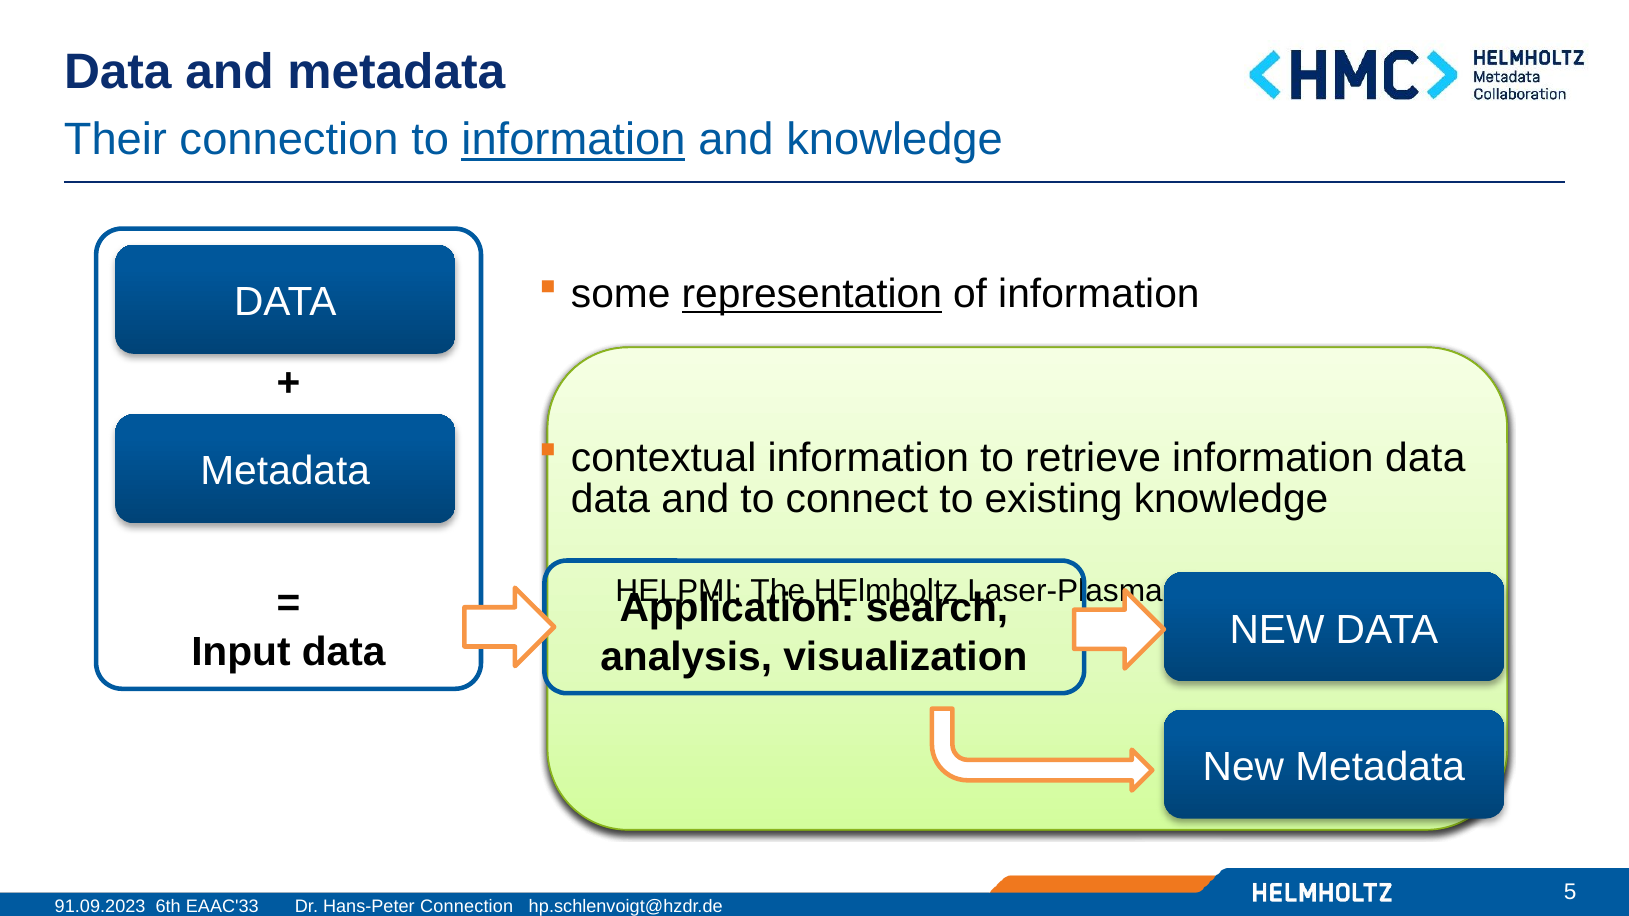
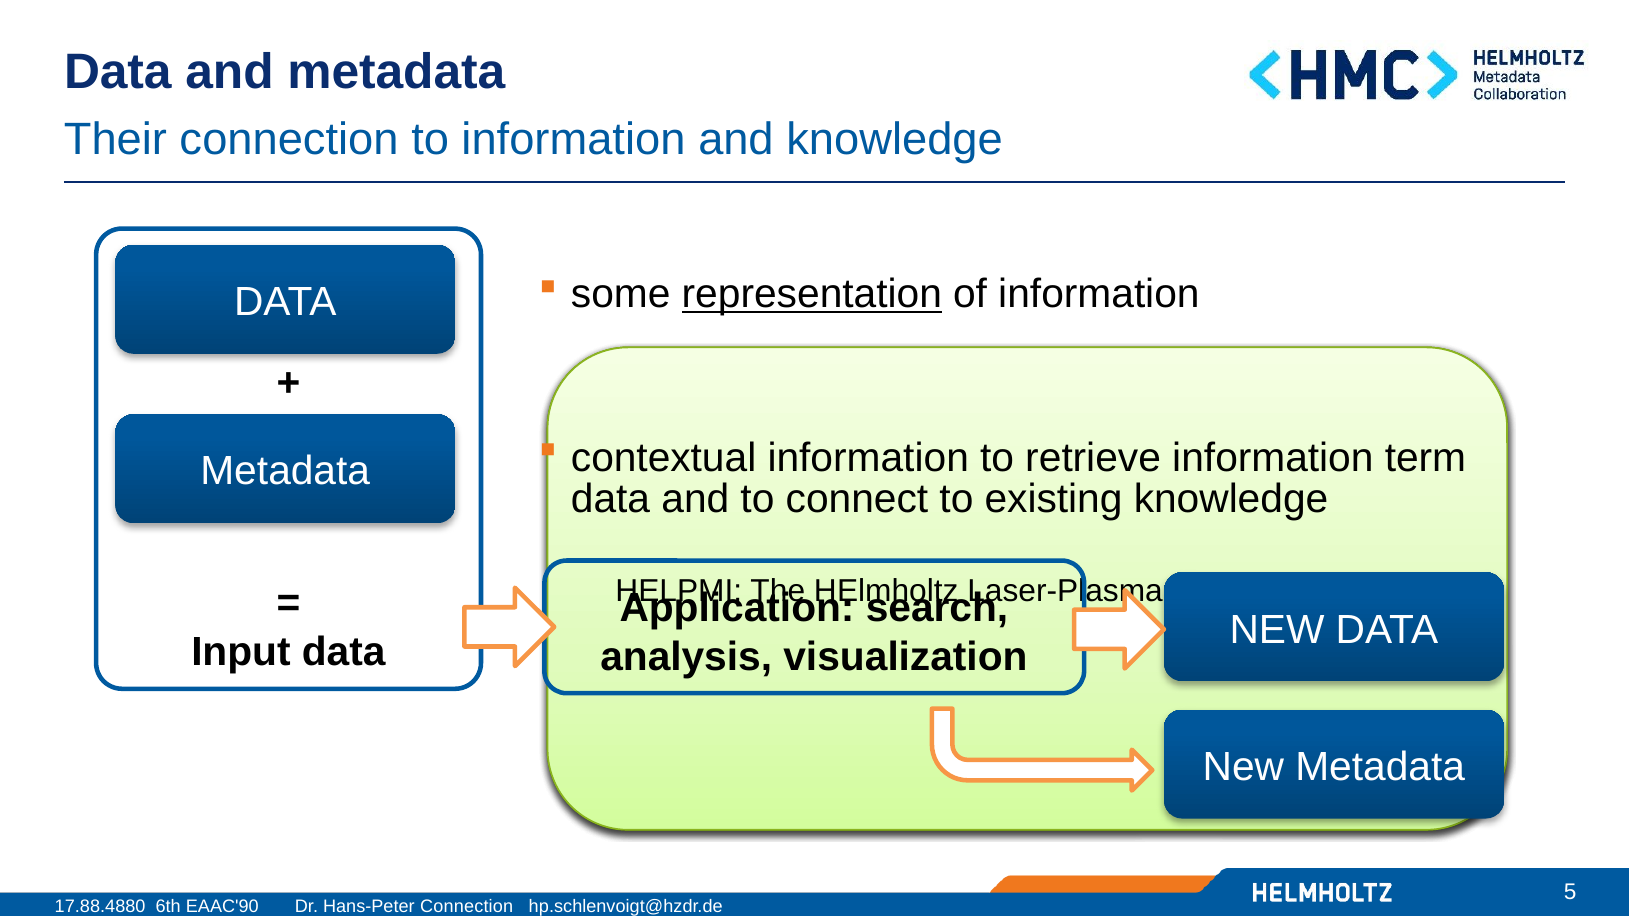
information at (573, 140) underline: present -> none
data at (1425, 458): data -> term
91.09.2023: 91.09.2023 -> 17.88.4880
EAAC'33: EAAC'33 -> EAAC'90
